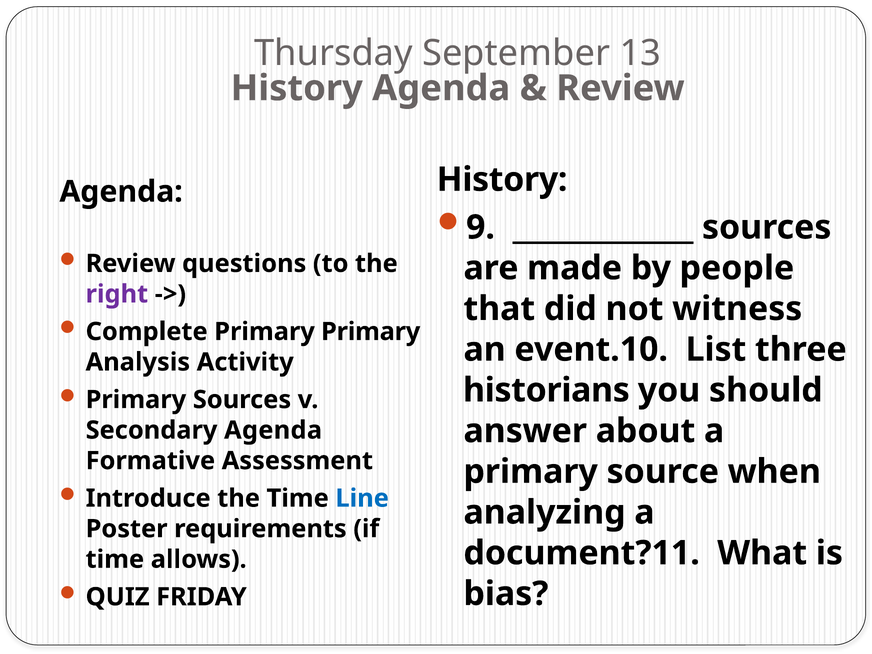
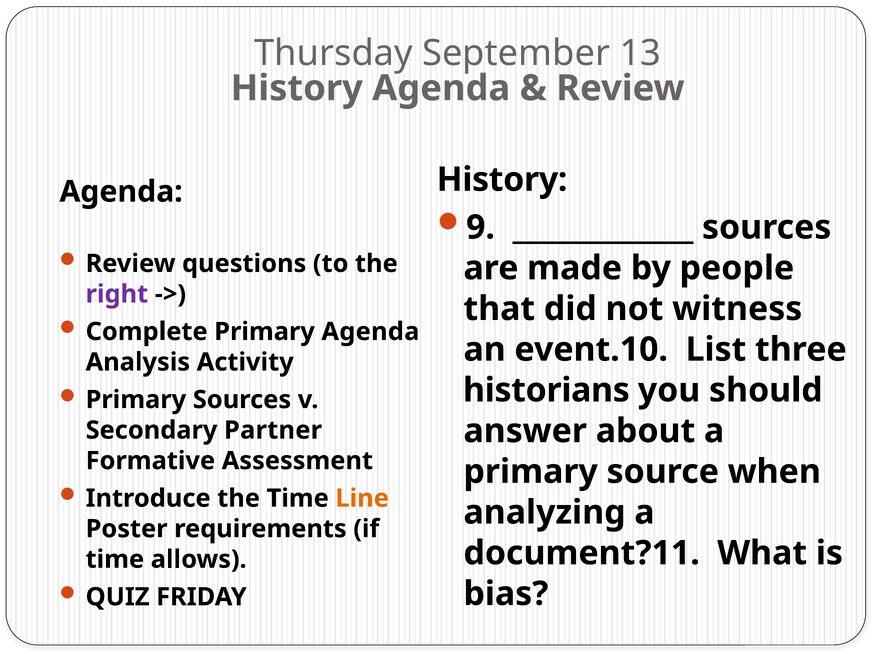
Primary Primary: Primary -> Agenda
Secondary Agenda: Agenda -> Partner
Line colour: blue -> orange
